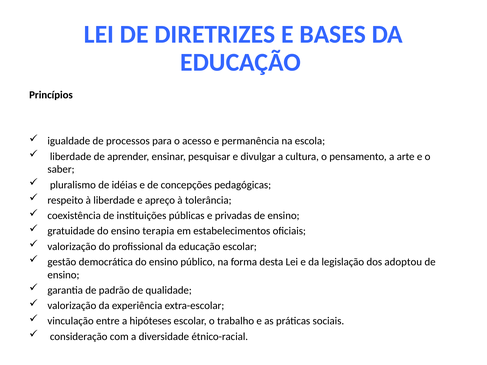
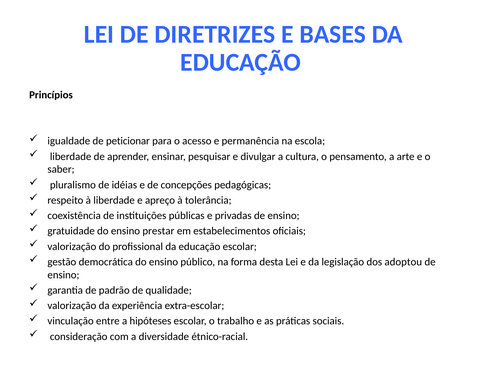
processos: processos -> peticionar
terapia: terapia -> prestar
